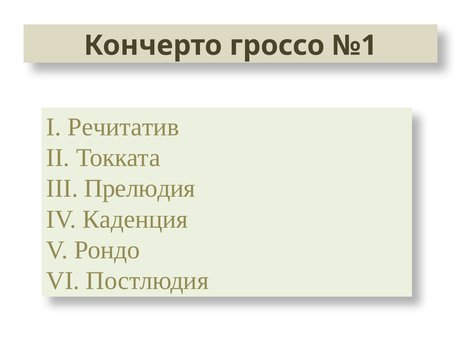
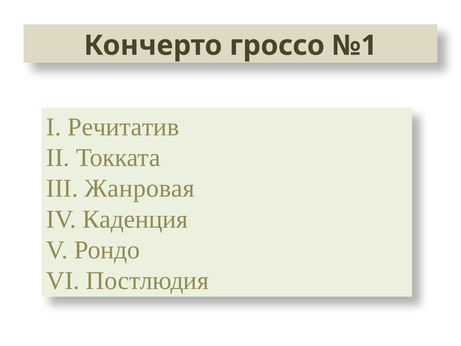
Прелюдия: Прелюдия -> Жанровая
